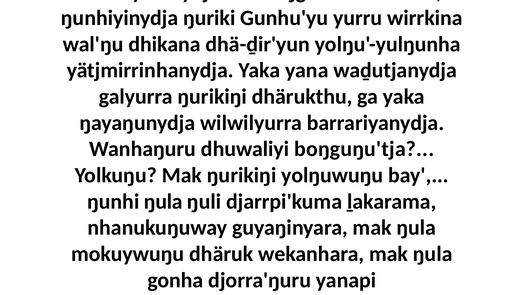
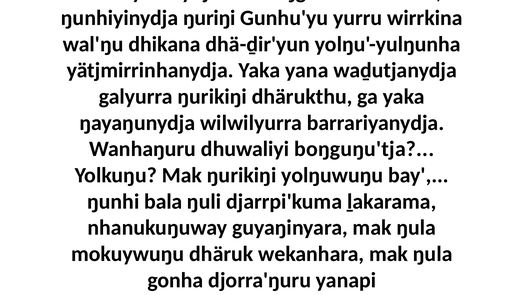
ŋuriki: ŋuriki -> ŋuriŋi
ŋunhi ŋula: ŋula -> bala
